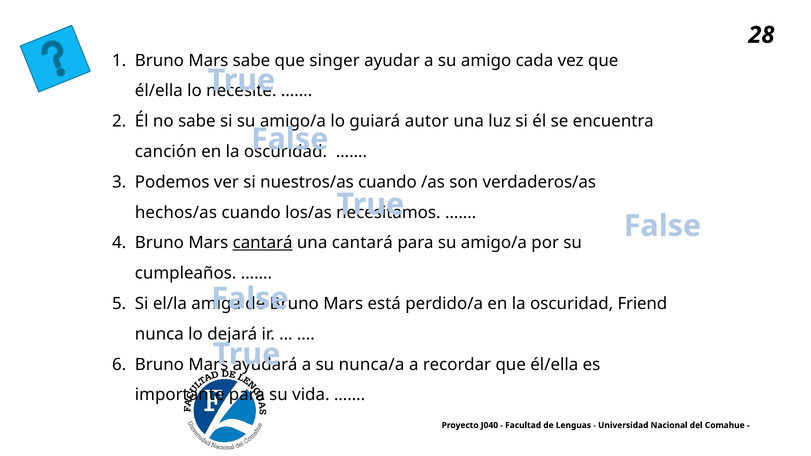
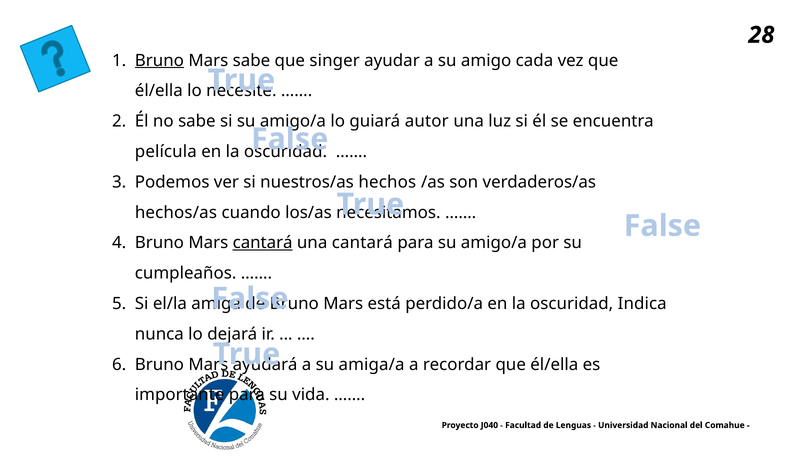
Bruno at (159, 60) underline: none -> present
canción: canción -> película
nuestros/as cuando: cuando -> hechos
Friend: Friend -> Indica
nunca/a: nunca/a -> amiga/a
